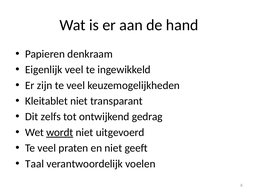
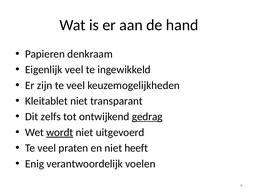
gedrag underline: none -> present
geeft: geeft -> heeft
Taal: Taal -> Enig
